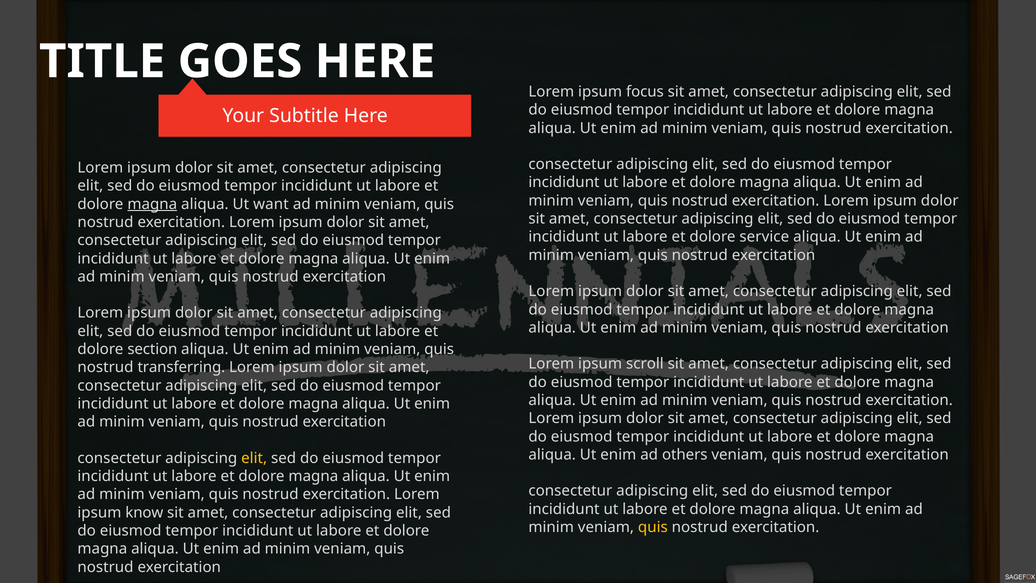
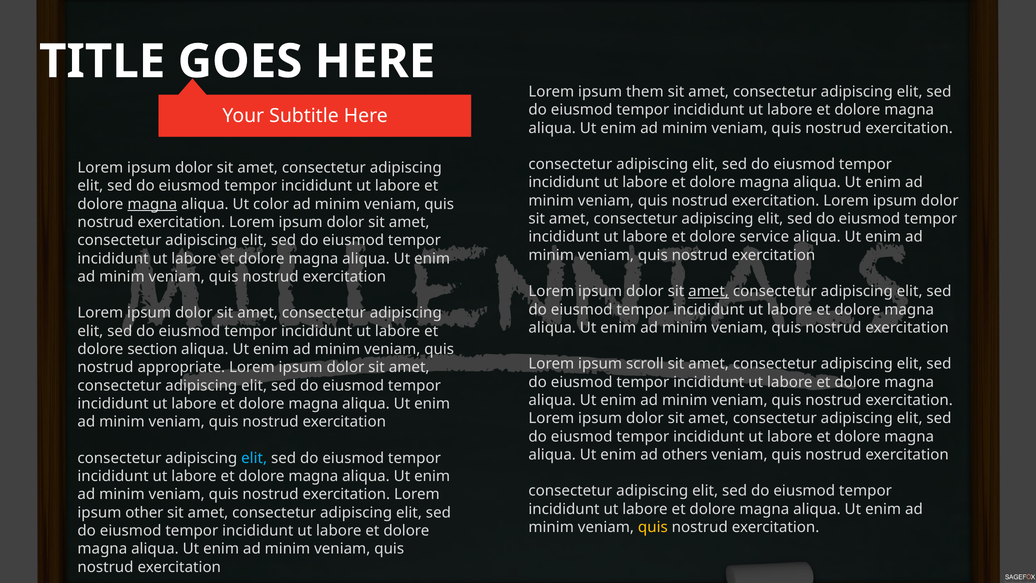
focus: focus -> them
want: want -> color
amet at (709, 291) underline: none -> present
transferring: transferring -> appropriate
elit at (254, 458) colour: yellow -> light blue
know: know -> other
